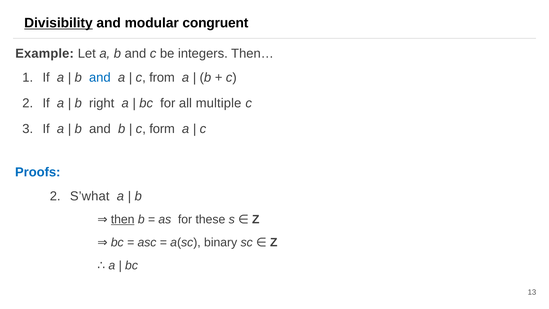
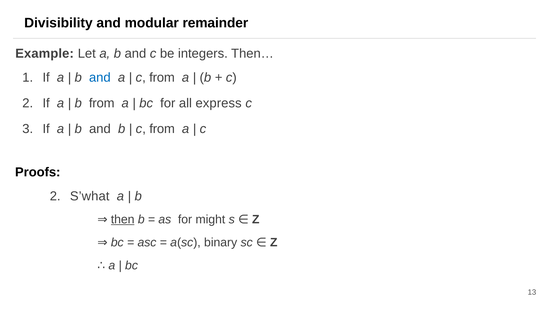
Divisibility underline: present -> none
congruent: congruent -> remainder
b right: right -> from
multiple: multiple -> express
form at (162, 129): form -> from
Proofs colour: blue -> black
these: these -> might
